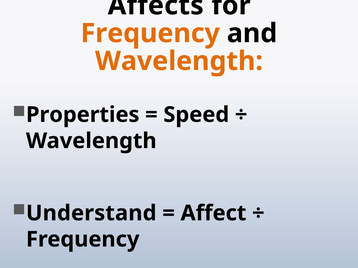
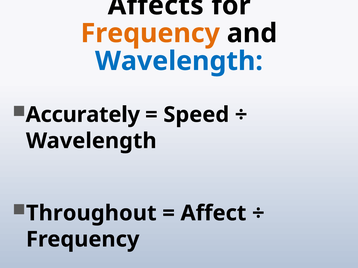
Wavelength at (179, 61) colour: orange -> blue
Properties: Properties -> Accurately
Understand: Understand -> Throughout
